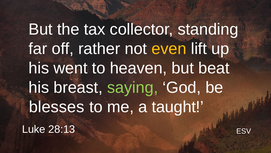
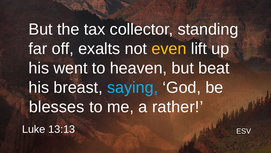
rather: rather -> exalts
saying colour: light green -> light blue
taught: taught -> rather
28:13: 28:13 -> 13:13
